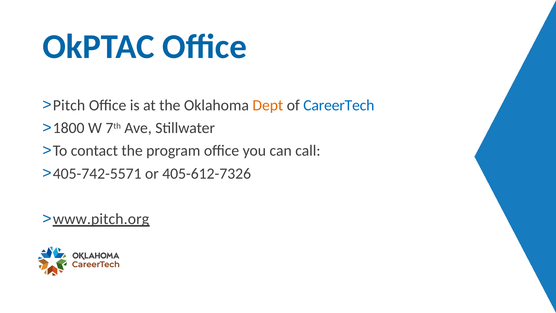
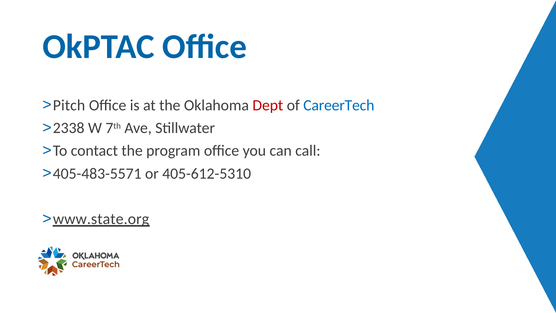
Dept colour: orange -> red
1800: 1800 -> 2338
405-742-5571: 405-742-5571 -> 405-483-5571
405-612-7326: 405-612-7326 -> 405-612-5310
www.pitch.org: www.pitch.org -> www.state.org
